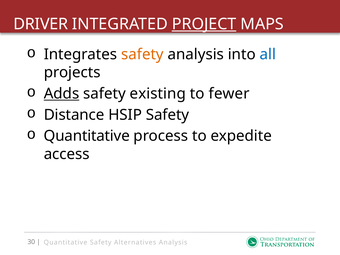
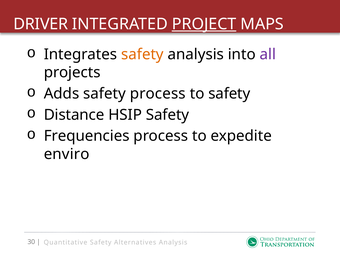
all colour: blue -> purple
Adds underline: present -> none
safety existing: existing -> process
to fewer: fewer -> safety
Quantitative at (87, 136): Quantitative -> Frequencies
access: access -> enviro
